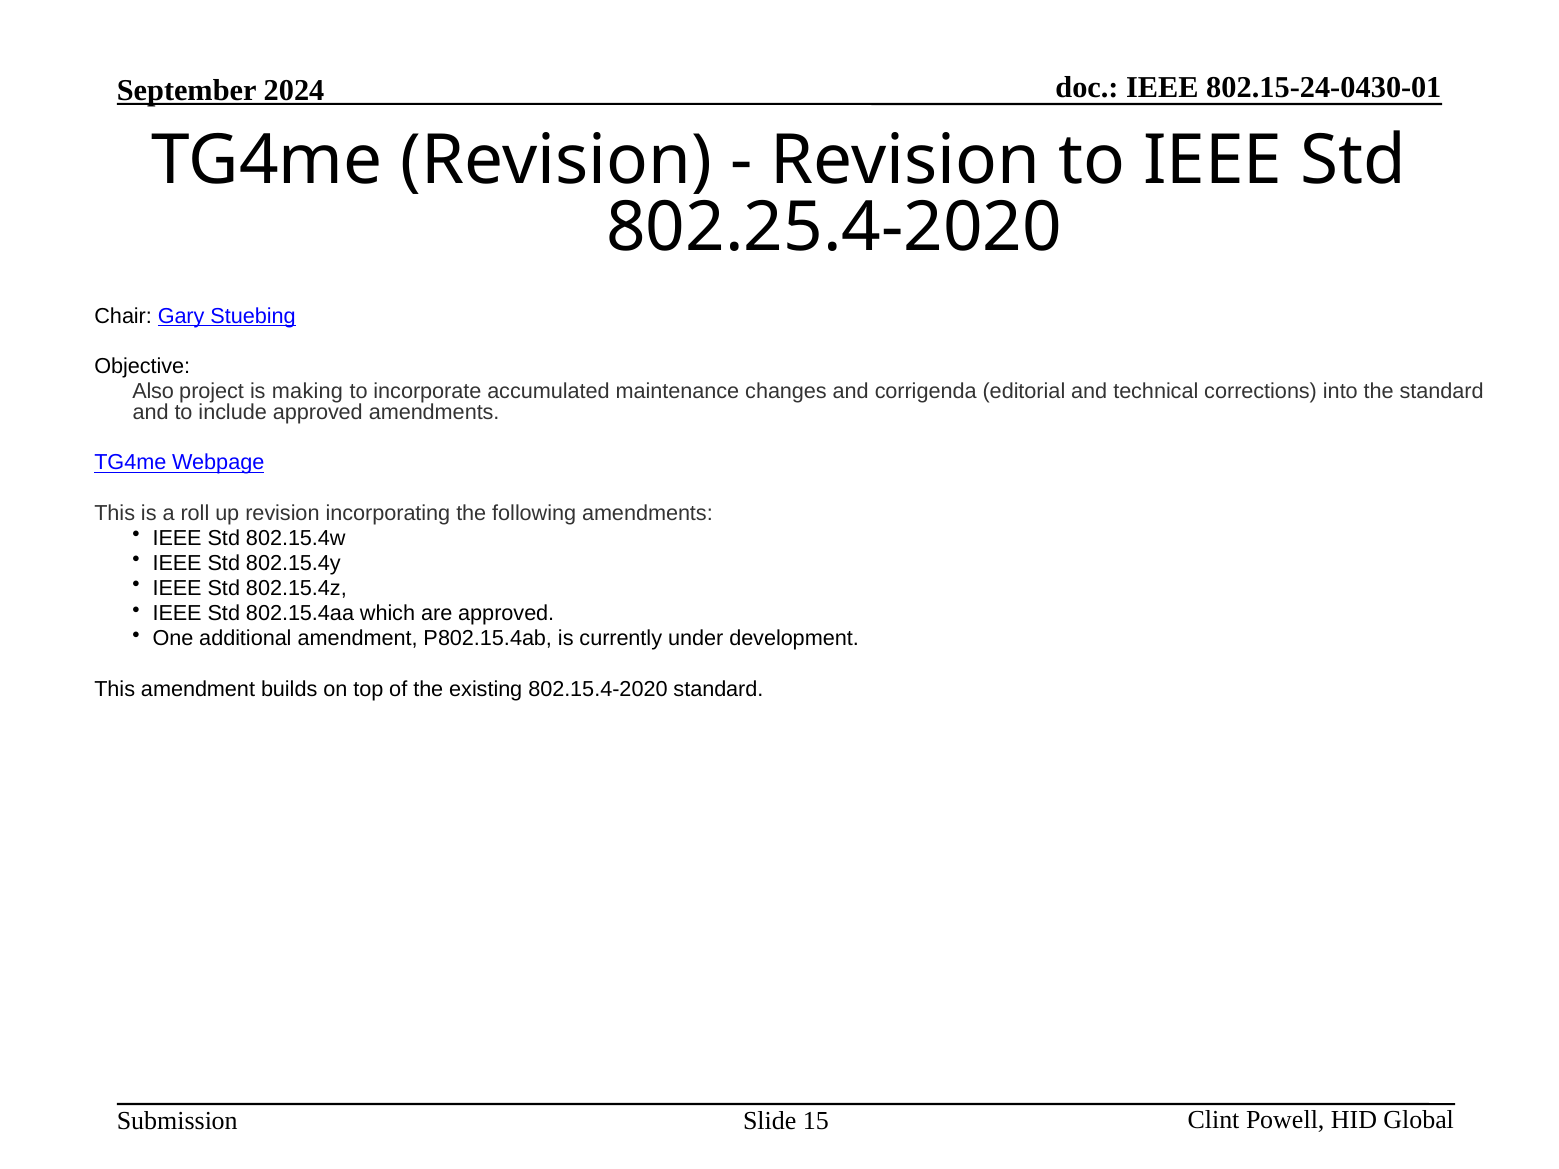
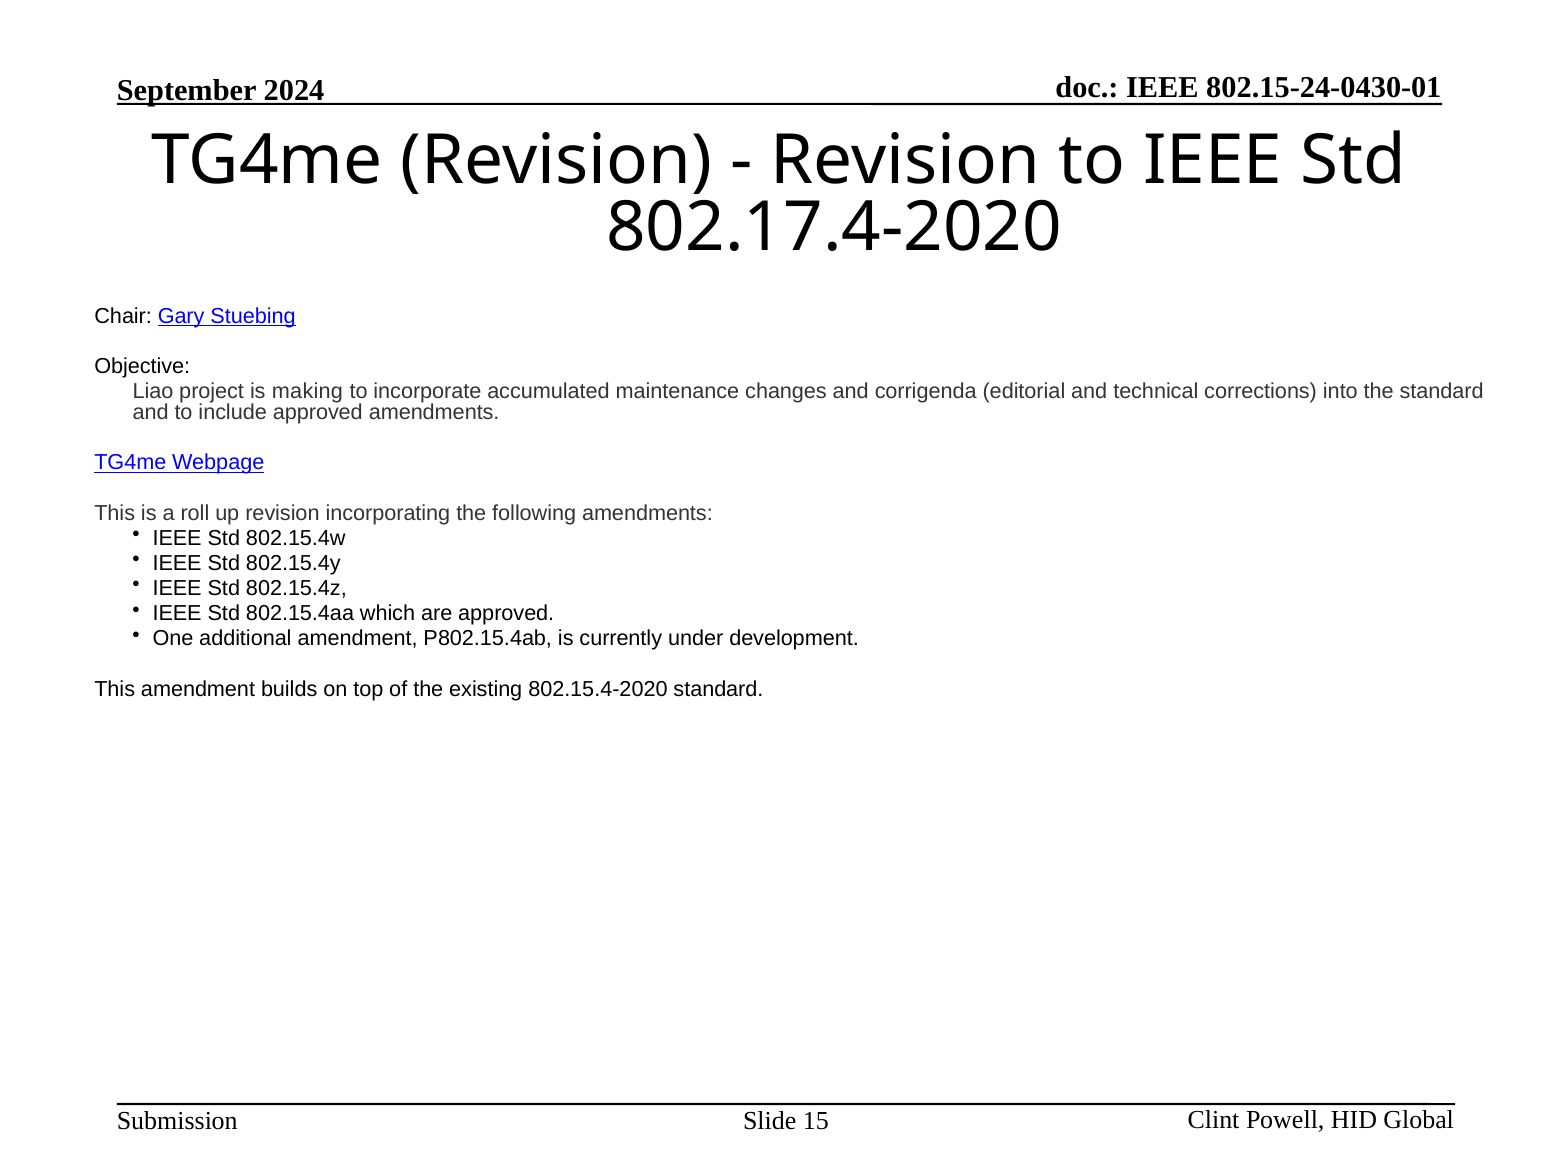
802.25.4-2020: 802.25.4-2020 -> 802.17.4-2020
Also: Also -> Liao
